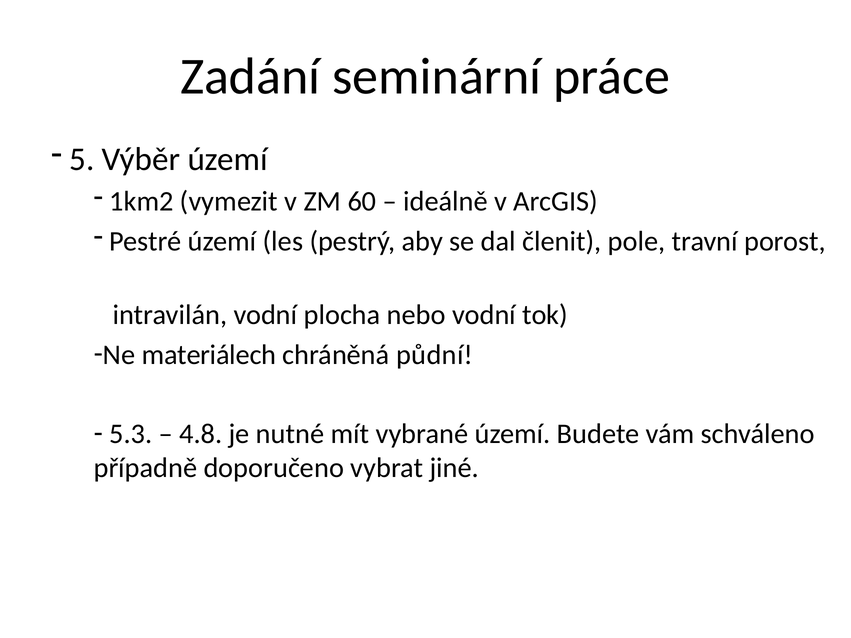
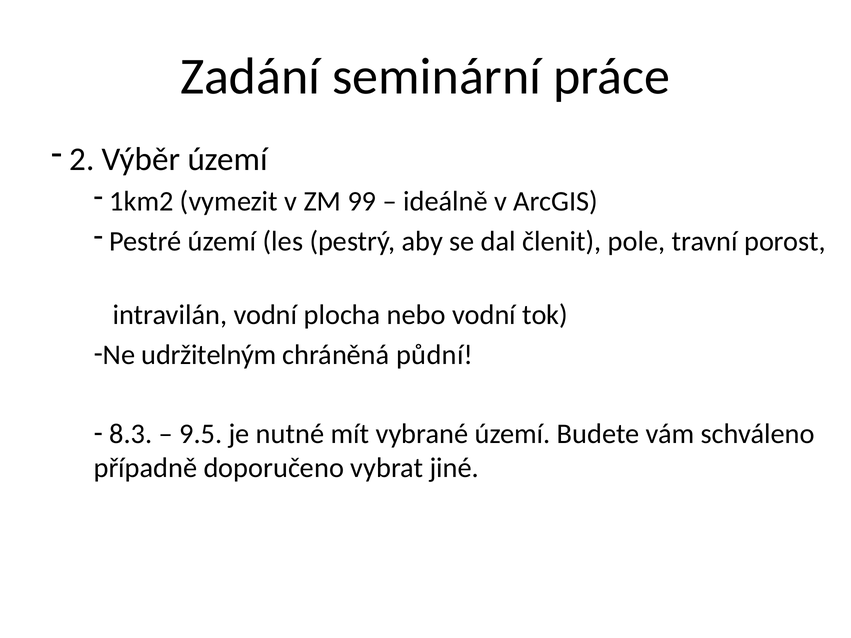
5: 5 -> 2
60: 60 -> 99
materiálech: materiálech -> udržitelným
5.3: 5.3 -> 8.3
4.8: 4.8 -> 9.5
